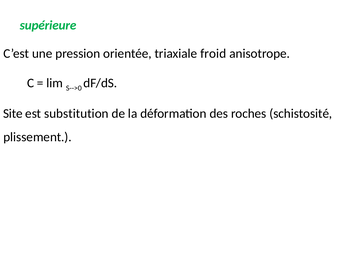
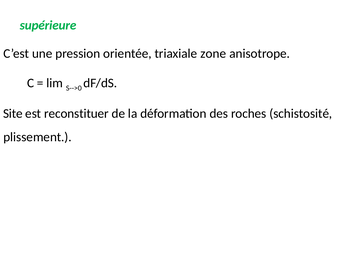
froid: froid -> zone
substitution: substitution -> reconstituer
